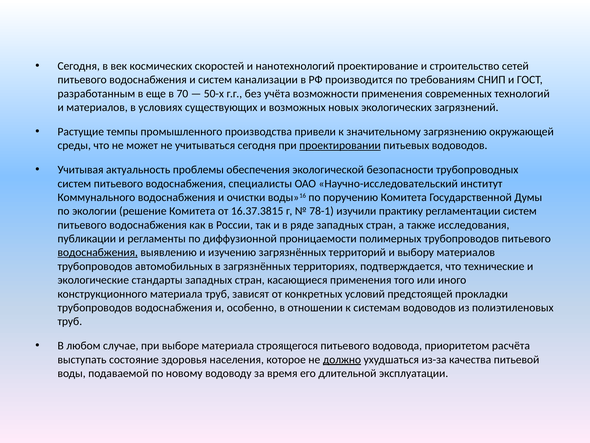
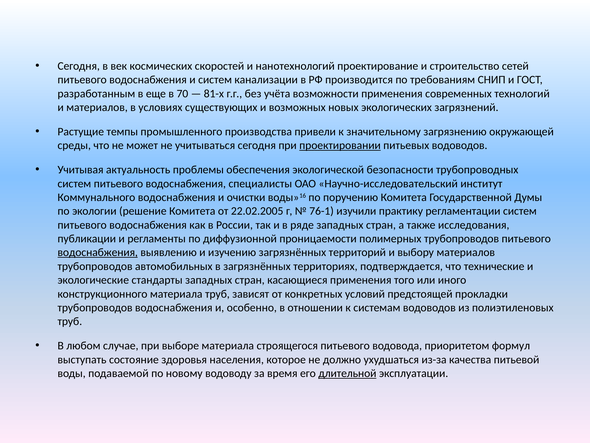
50-х: 50-х -> 81-х
16.37.3815: 16.37.3815 -> 22.02.2005
78-1: 78-1 -> 76-1
расчёта: расчёта -> формул
должно underline: present -> none
длительной underline: none -> present
